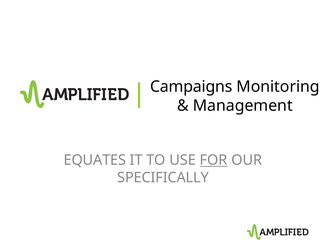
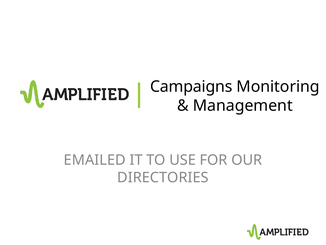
EQUATES: EQUATES -> EMAILED
FOR underline: present -> none
SPECIFICALLY: SPECIFICALLY -> DIRECTORIES
